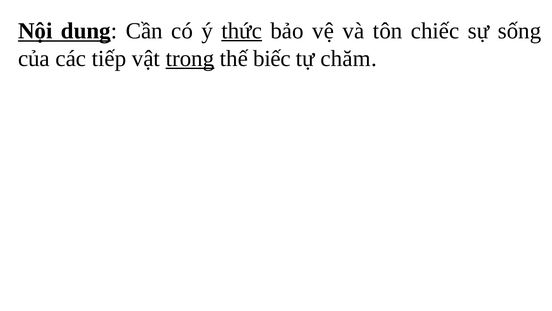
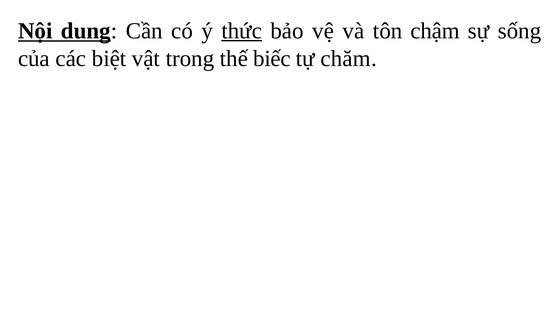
chiếc: chiếc -> chậm
tiếp: tiếp -> biệt
trong underline: present -> none
